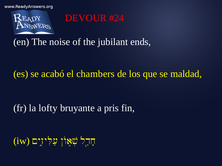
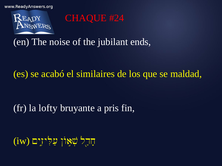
DEVOUR: DEVOUR -> CHAQUE
chambers: chambers -> similaires
